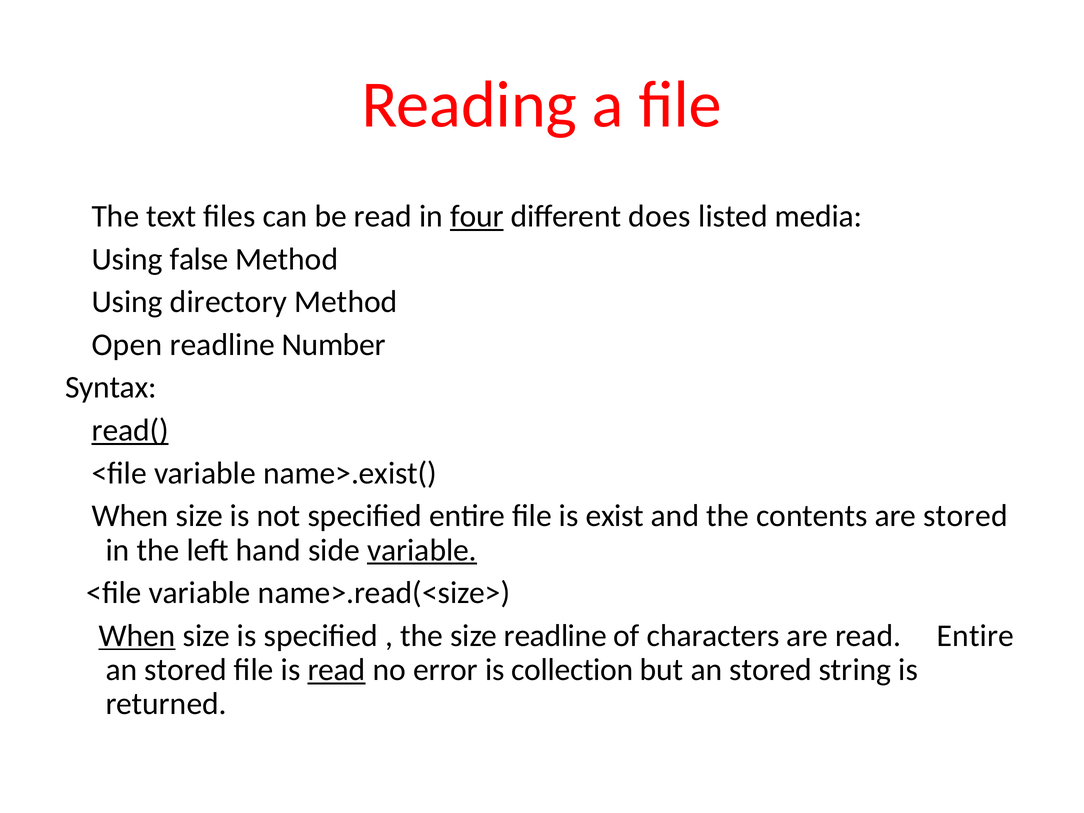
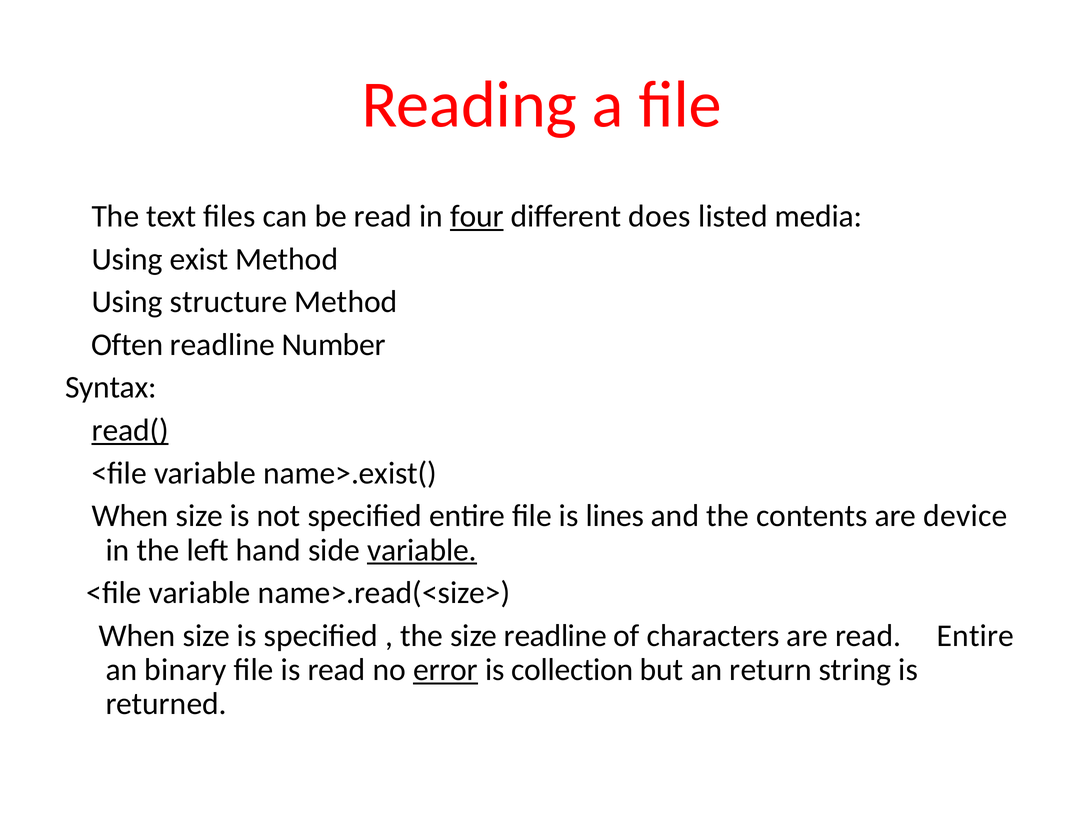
false: false -> exist
directory: directory -> structure
Open: Open -> Often
exist: exist -> lines
are stored: stored -> device
When at (137, 636) underline: present -> none
stored at (186, 670): stored -> binary
read at (337, 670) underline: present -> none
error underline: none -> present
but an stored: stored -> return
